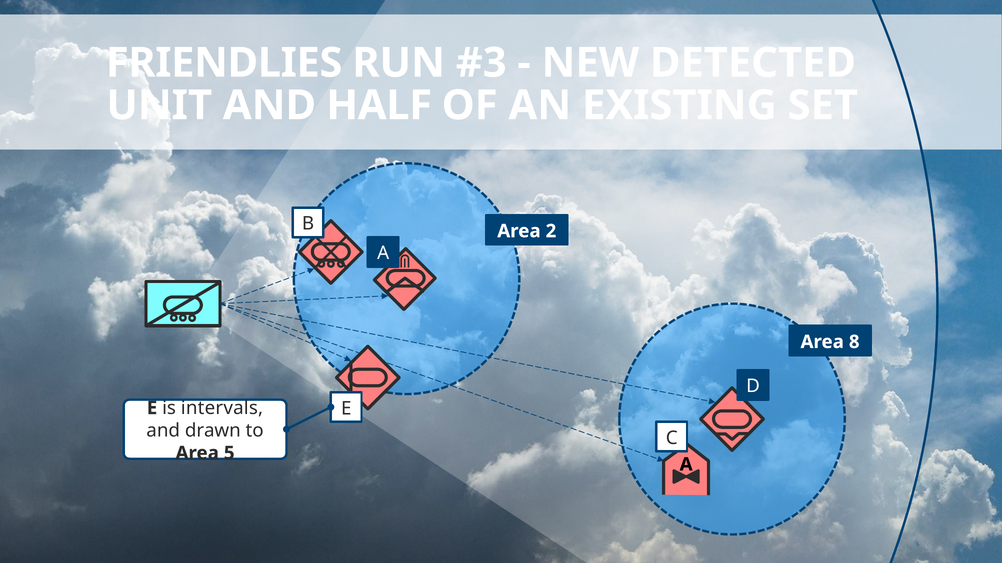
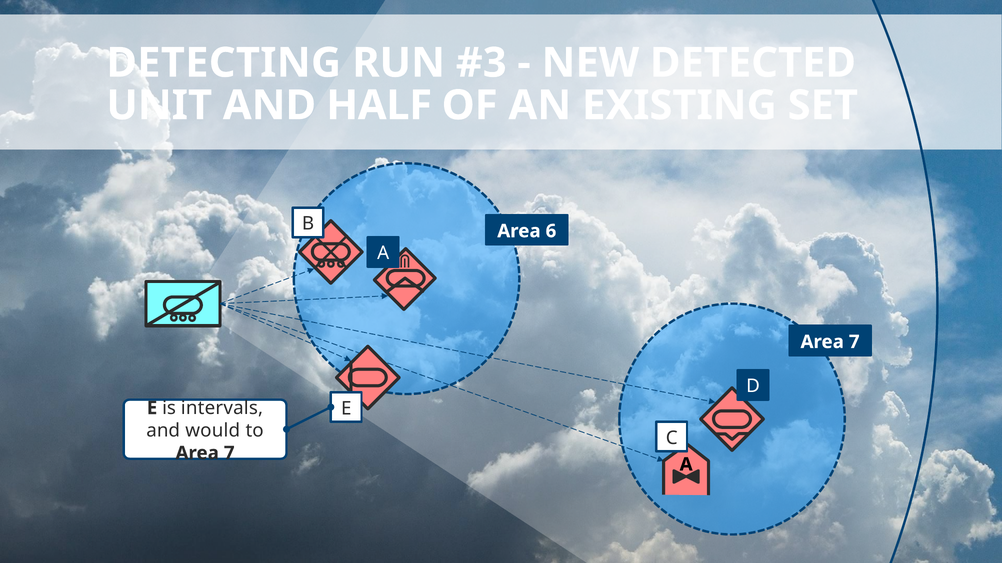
FRIENDLIES: FRIENDLIES -> DETECTING
2: 2 -> 6
8 at (854, 342): 8 -> 7
drawn: drawn -> would
5 at (229, 454): 5 -> 7
